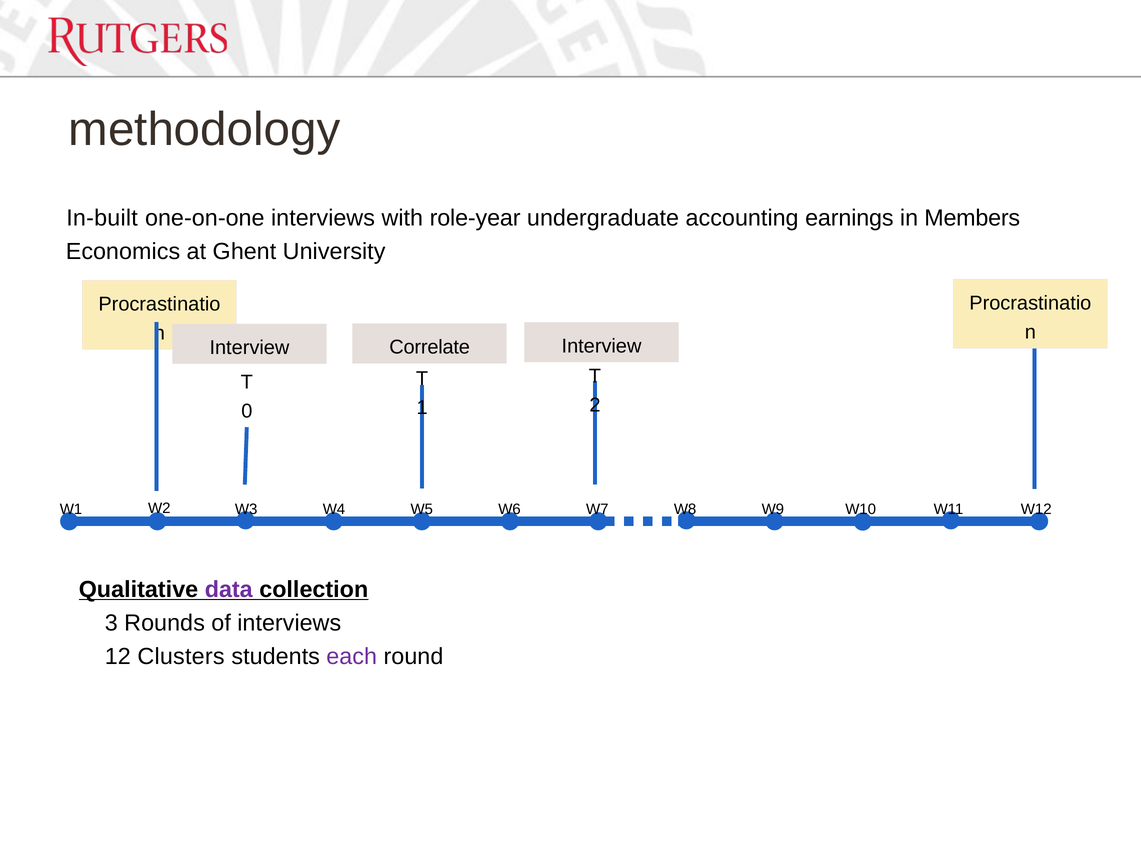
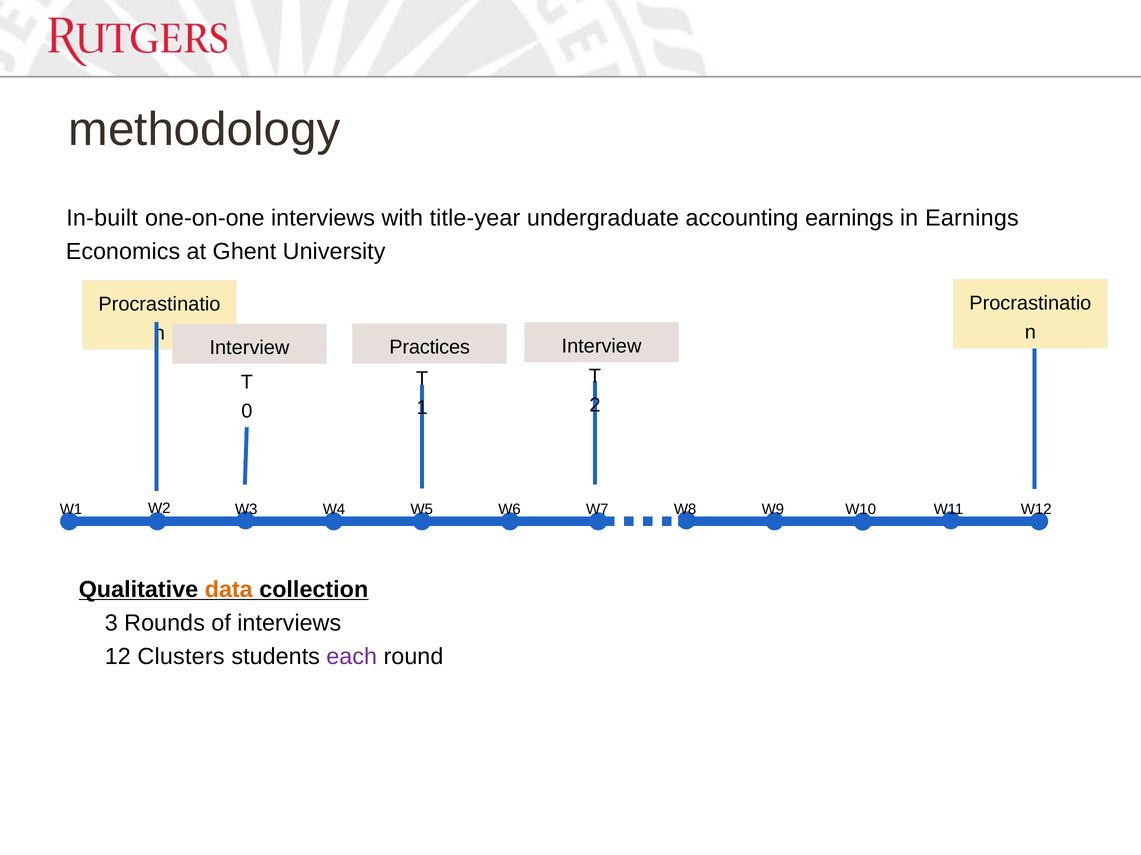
role-year: role-year -> title-year
in Members: Members -> Earnings
Correlate: Correlate -> Practices
data colour: purple -> orange
